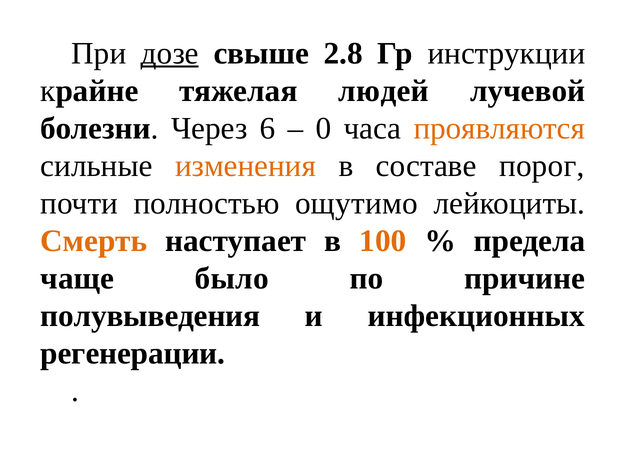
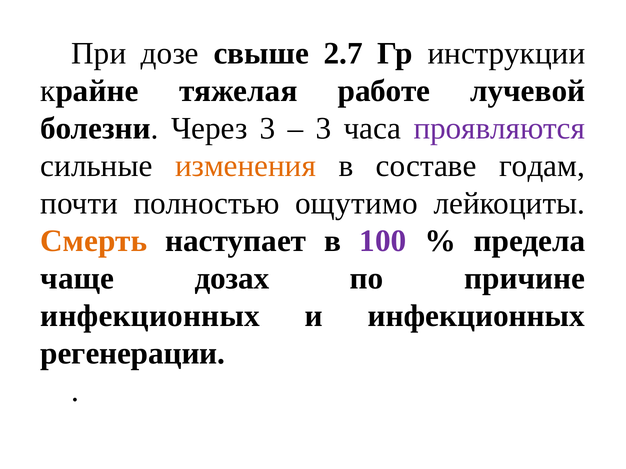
дозе underline: present -> none
2.8: 2.8 -> 2.7
людей: людей -> работе
Через 6: 6 -> 3
0 at (323, 128): 0 -> 3
проявляются colour: orange -> purple
порог: порог -> годам
100 colour: orange -> purple
было: было -> дозах
полувыведения at (150, 316): полувыведения -> инфекционных
